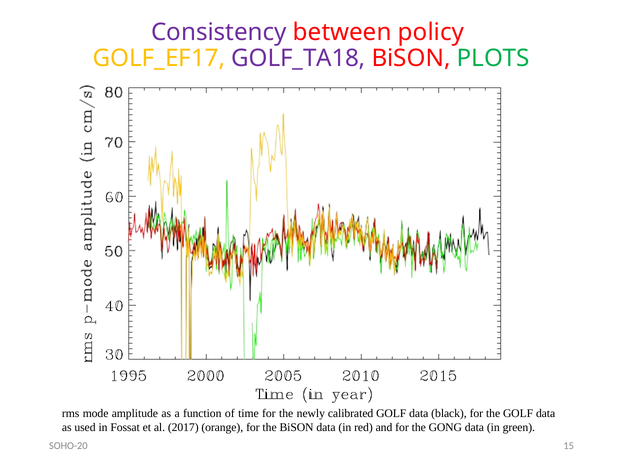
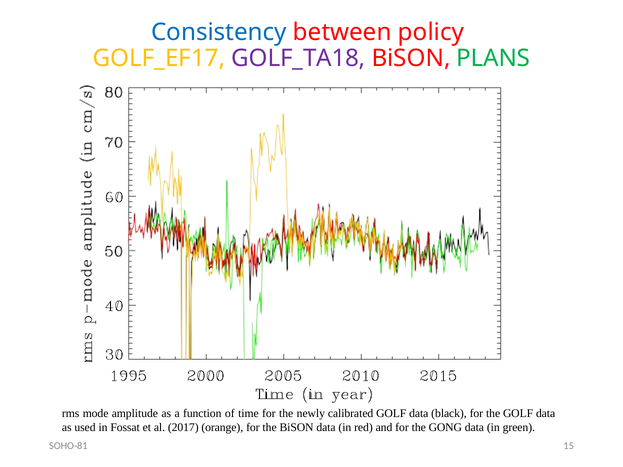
Consistency colour: purple -> blue
PLOTS: PLOTS -> PLANS
SOHO-20: SOHO-20 -> SOHO-81
